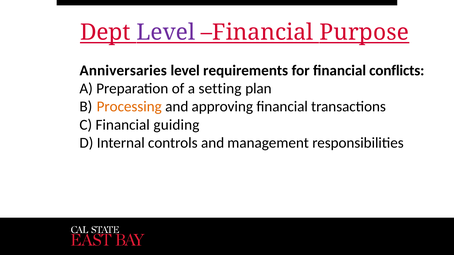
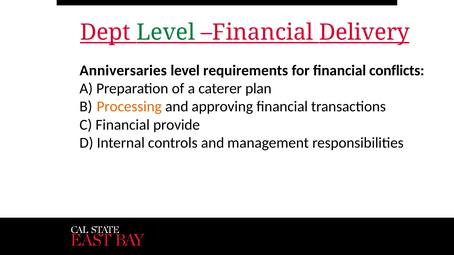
Level at (166, 32) colour: purple -> green
Purpose: Purpose -> Delivery
setting: setting -> caterer
guiding: guiding -> provide
